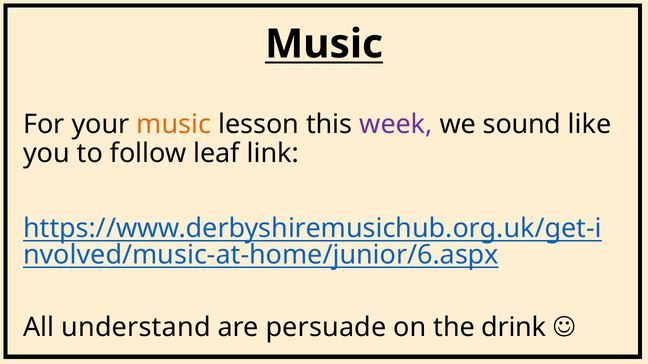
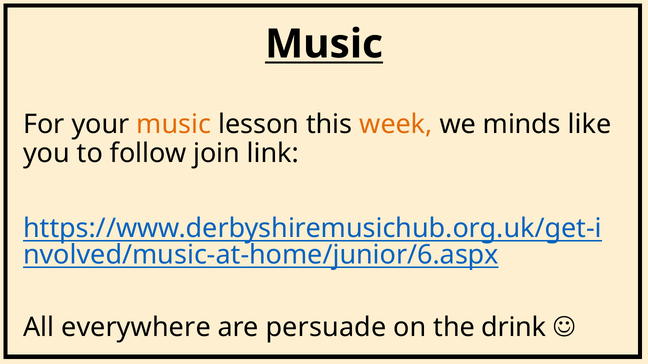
week colour: purple -> orange
sound: sound -> minds
leaf: leaf -> join
understand: understand -> everywhere
